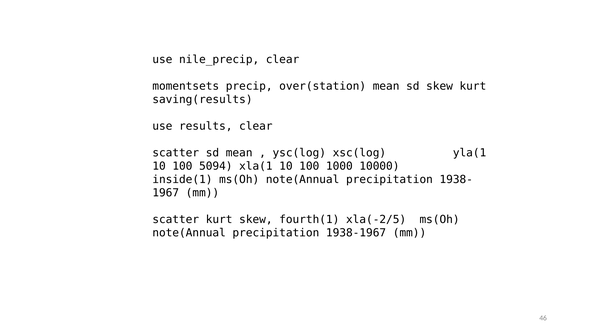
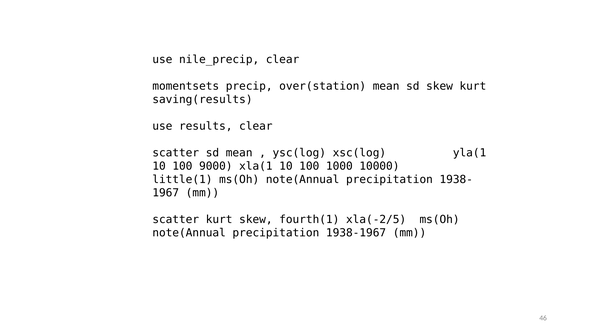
5094: 5094 -> 9000
inside(1: inside(1 -> little(1
